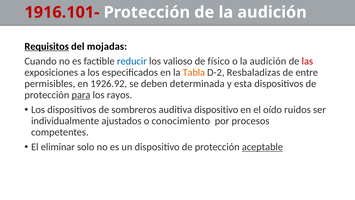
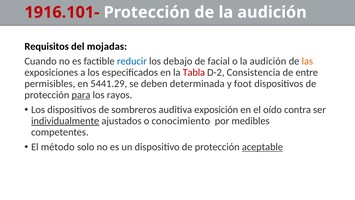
Requisitos underline: present -> none
valioso: valioso -> debajo
físico: físico -> facial
las colour: red -> orange
Tabla colour: orange -> red
Resbaladizas: Resbaladizas -> Consistencia
1926.92: 1926.92 -> 5441.29
esta: esta -> foot
auditiva dispositivo: dispositivo -> exposición
ruidos: ruidos -> contra
individualmente underline: none -> present
procesos: procesos -> medibles
eliminar: eliminar -> método
